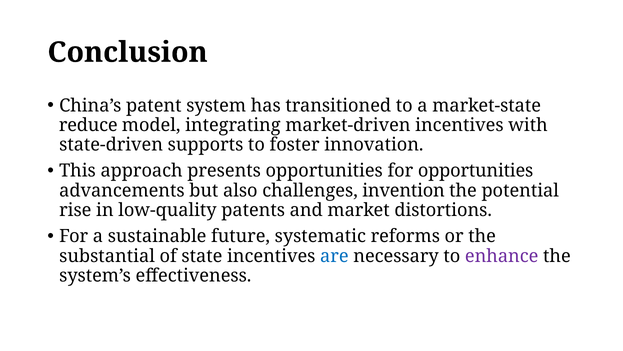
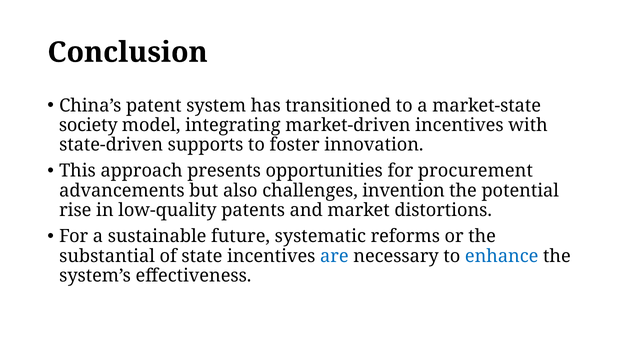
reduce: reduce -> society
for opportunities: opportunities -> procurement
enhance colour: purple -> blue
